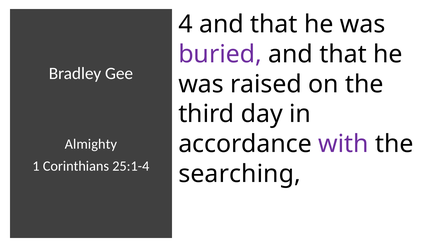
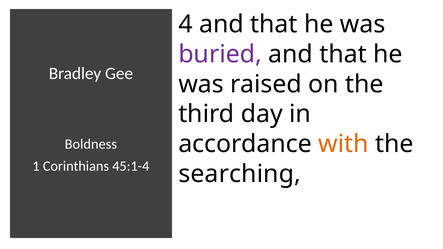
with colour: purple -> orange
Almighty: Almighty -> Boldness
25:1-4: 25:1-4 -> 45:1-4
